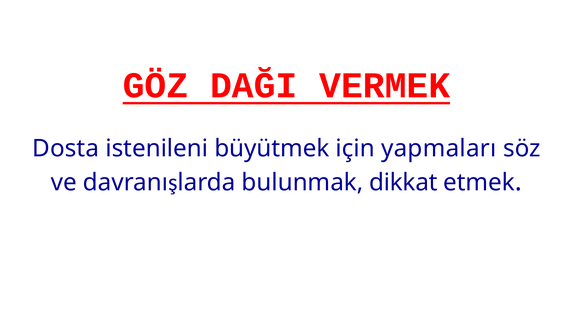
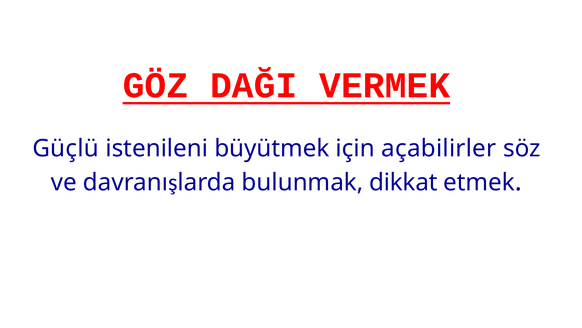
Dosta: Dosta -> Güçlü
yapmaları: yapmaları -> açabilirler
